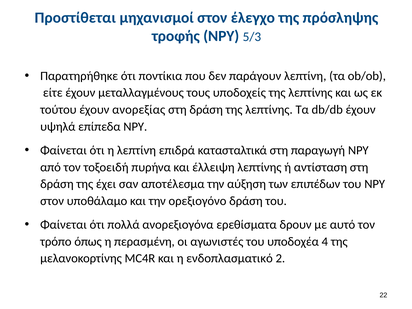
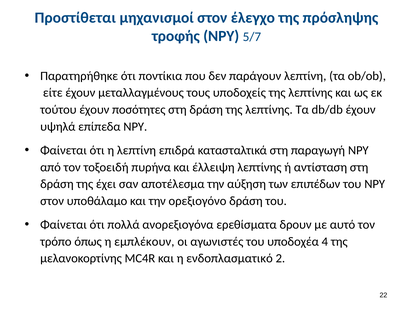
5/3: 5/3 -> 5/7
ανορεξίας: ανορεξίας -> ποσότητες
περασμένη: περασμένη -> εμπλέκουν
